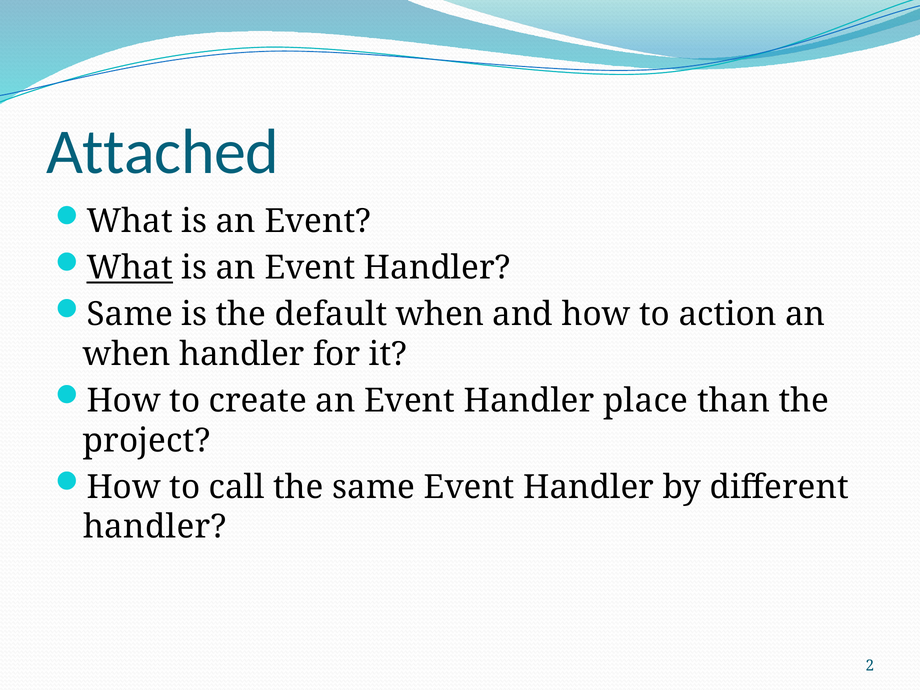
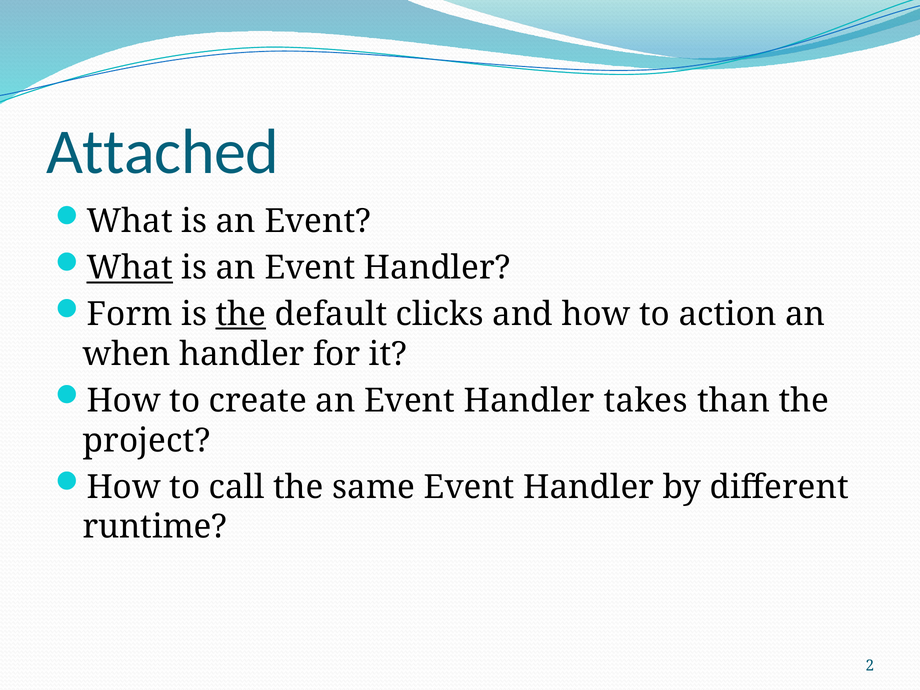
Same at (130, 314): Same -> Form
the at (241, 314) underline: none -> present
default when: when -> clicks
place: place -> takes
handler at (155, 527): handler -> runtime
